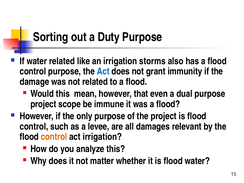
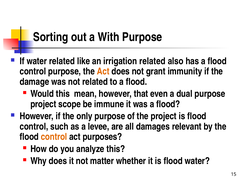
Duty: Duty -> With
irrigation storms: storms -> related
Act at (103, 71) colour: blue -> orange
act irrigation: irrigation -> purposes
